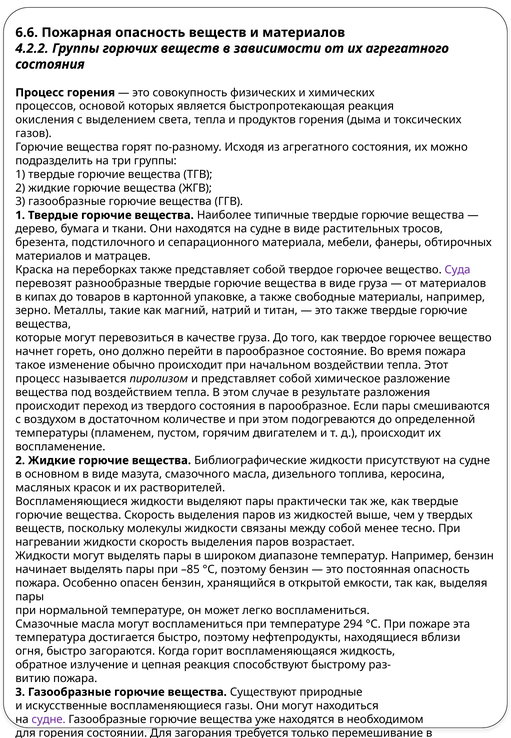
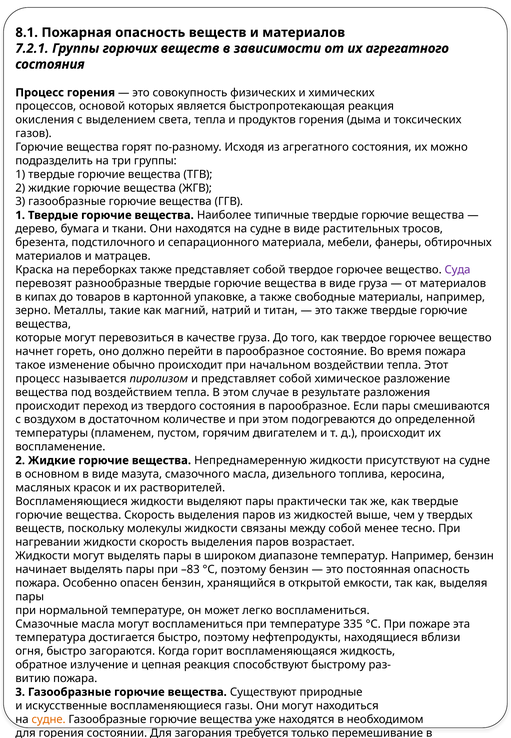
6.6: 6.6 -> 8.1
4.2.2: 4.2.2 -> 7.2.1
Библиографические: Библиографические -> Непреднамеренную
–85: –85 -> –83
294: 294 -> 335
судне at (49, 719) colour: purple -> orange
